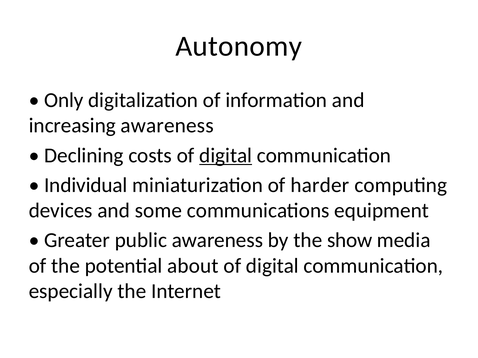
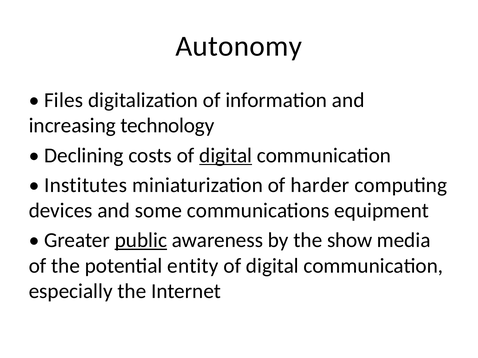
Only: Only -> Files
increasing awareness: awareness -> technology
Individual: Individual -> Institutes
public underline: none -> present
about: about -> entity
